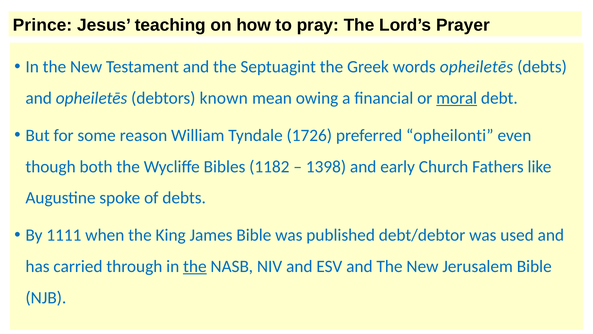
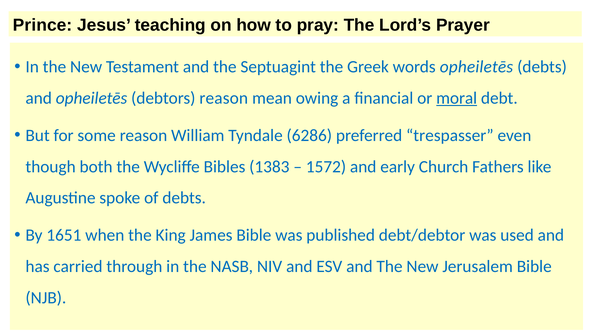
debtors known: known -> reason
1726: 1726 -> 6286
opheilonti: opheilonti -> trespasser
1182: 1182 -> 1383
1398: 1398 -> 1572
1111: 1111 -> 1651
the at (195, 266) underline: present -> none
